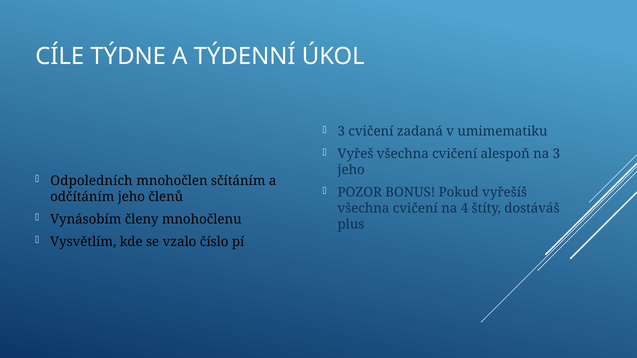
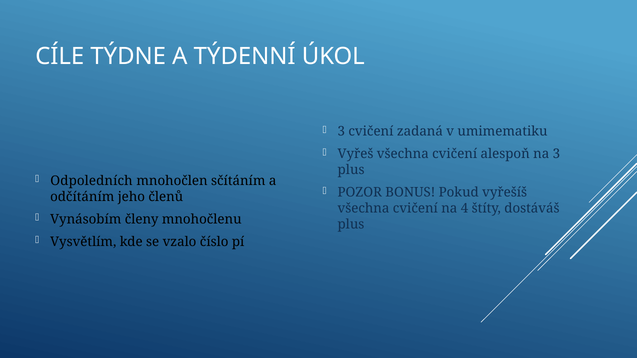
jeho at (351, 170): jeho -> plus
